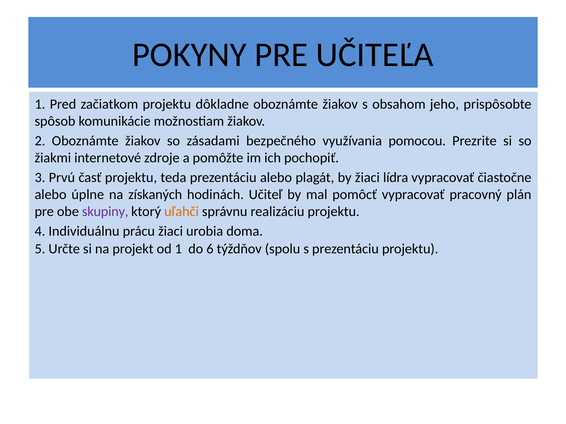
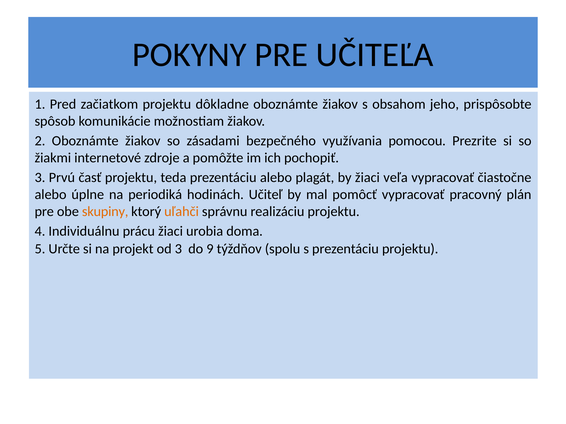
lídra: lídra -> veľa
získaných: získaných -> periodiká
skupiny colour: purple -> orange
od 1: 1 -> 3
6: 6 -> 9
